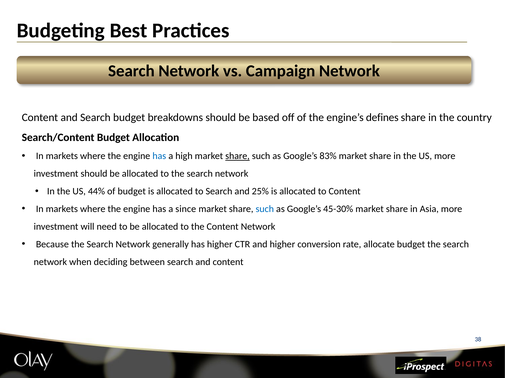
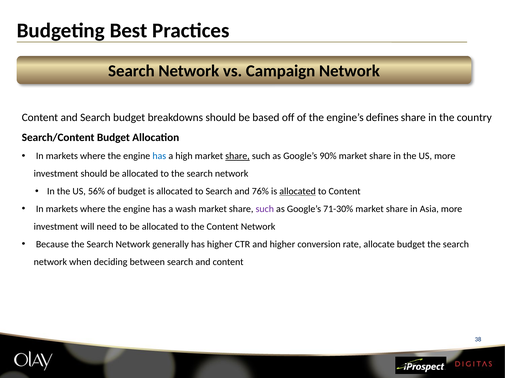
83%: 83% -> 90%
44%: 44% -> 56%
25%: 25% -> 76%
allocated at (298, 192) underline: none -> present
since: since -> wash
such at (265, 209) colour: blue -> purple
45-30%: 45-30% -> 71-30%
